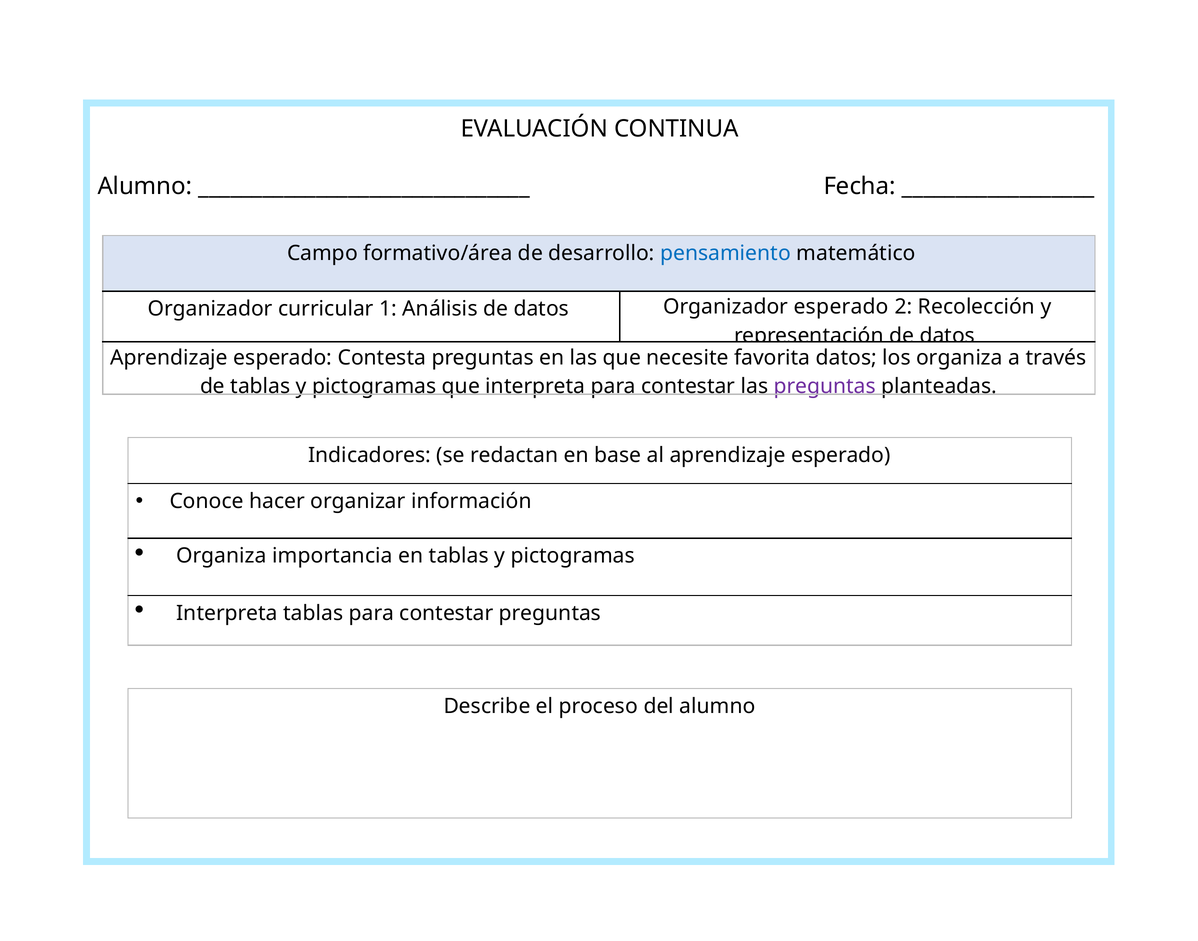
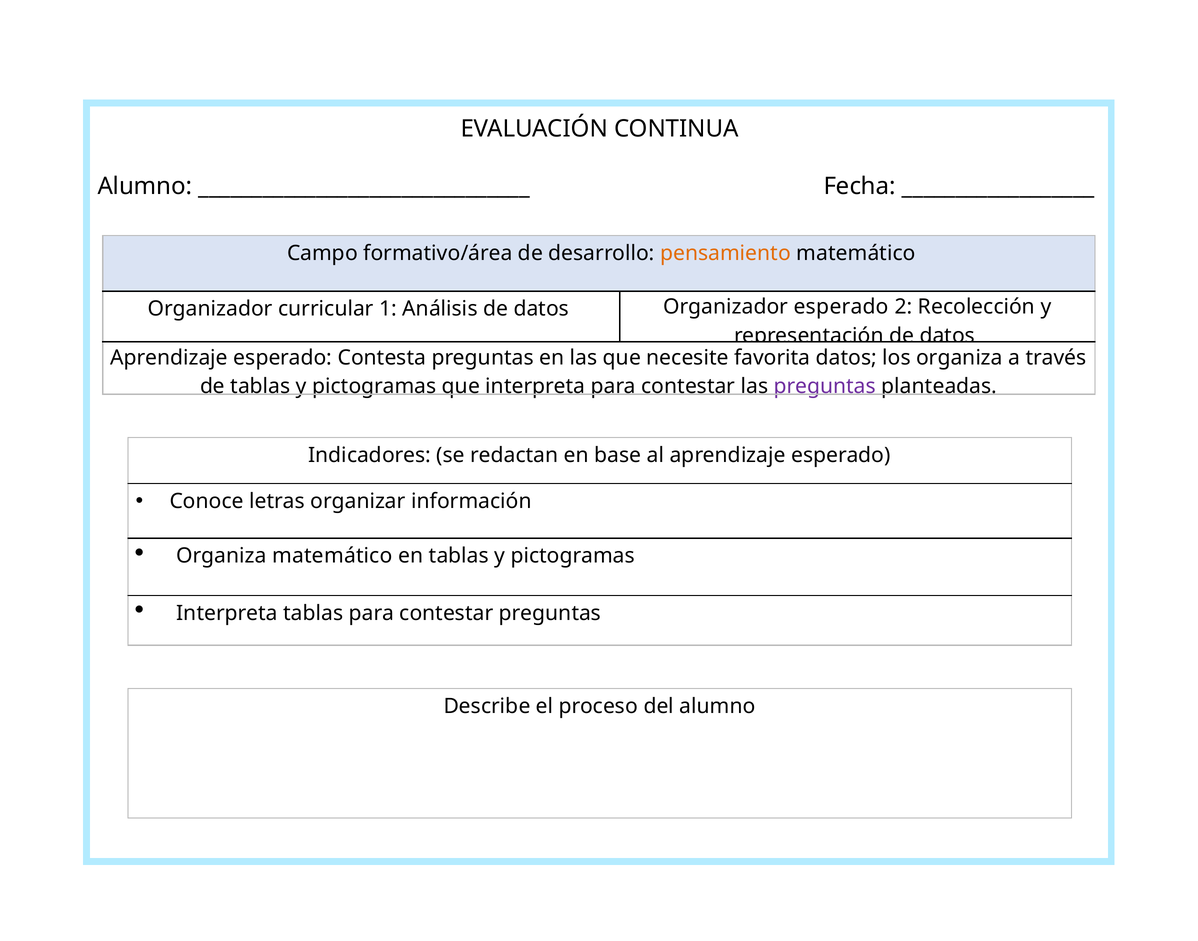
pensamiento colour: blue -> orange
hacer: hacer -> letras
Organiza importancia: importancia -> matemático
